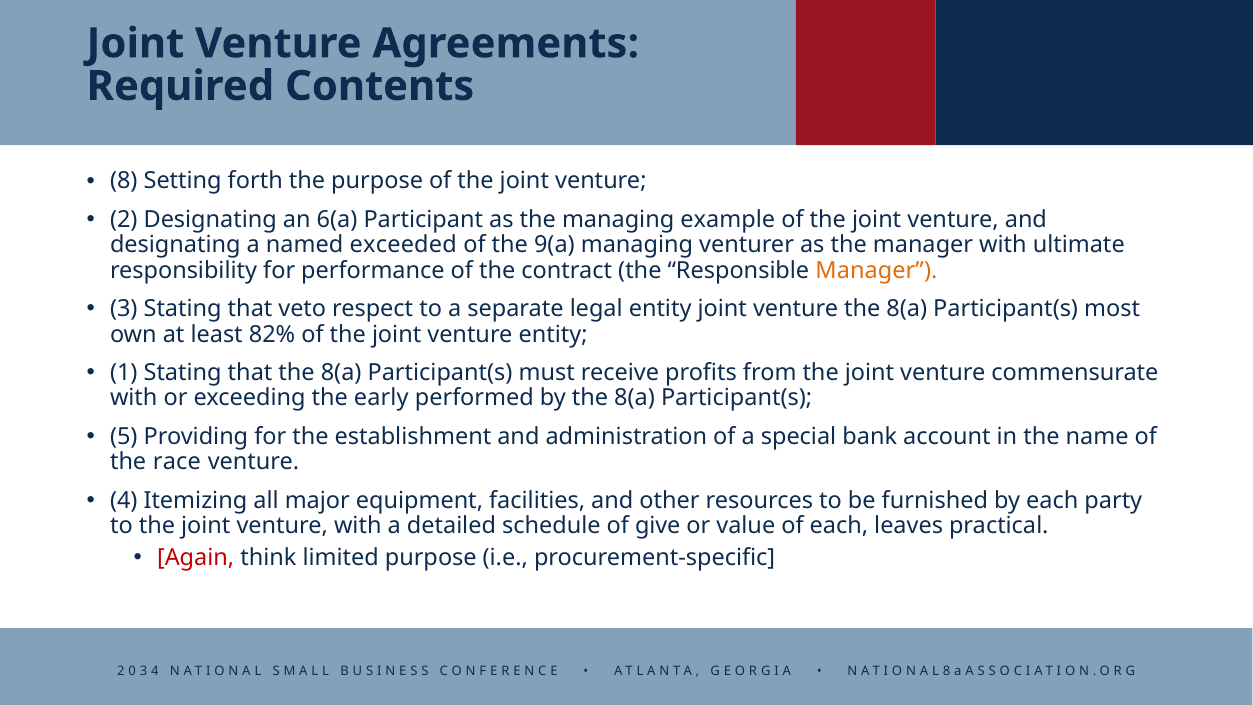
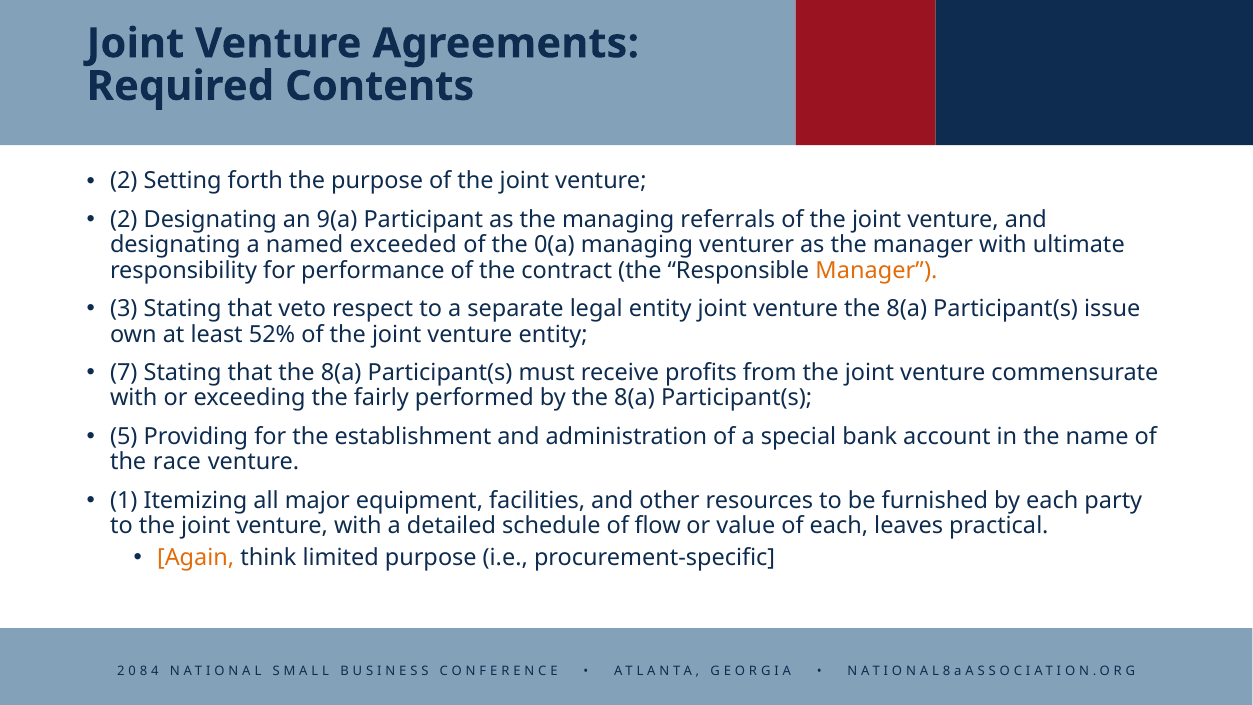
8 at (124, 181): 8 -> 2
6(a: 6(a -> 9(a
example: example -> referrals
9(a: 9(a -> 0(a
most: most -> issue
82%: 82% -> 52%
1: 1 -> 7
early: early -> fairly
4 at (124, 500): 4 -> 1
give: give -> flow
Again colour: red -> orange
3 at (144, 671): 3 -> 8
